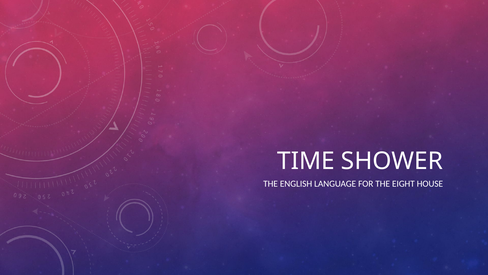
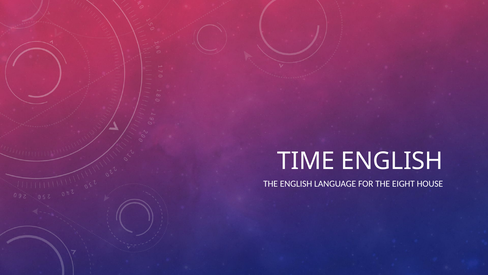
TIME SHOWER: SHOWER -> ENGLISH
